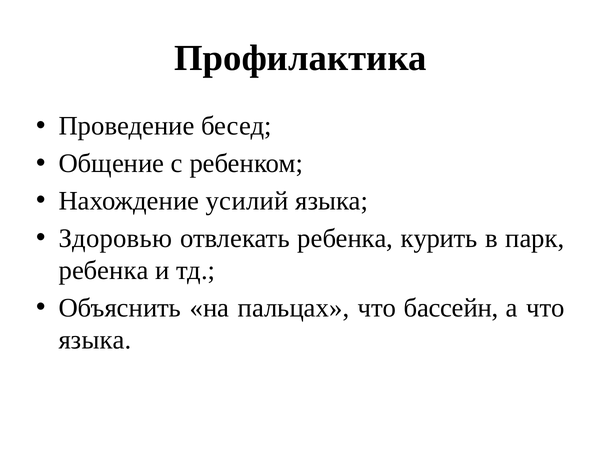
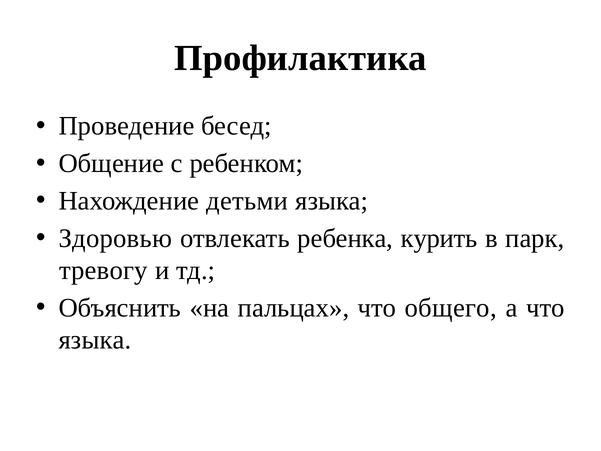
усилий: усилий -> детьми
ребенка at (104, 270): ребенка -> тревогу
бассейн: бассейн -> общего
